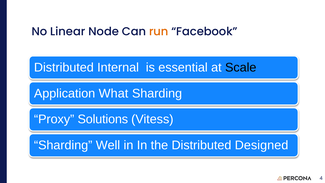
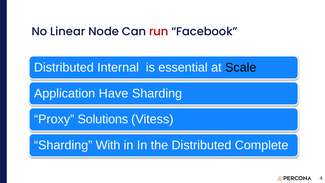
run colour: orange -> red
What: What -> Have
Well: Well -> With
Designed: Designed -> Complete
